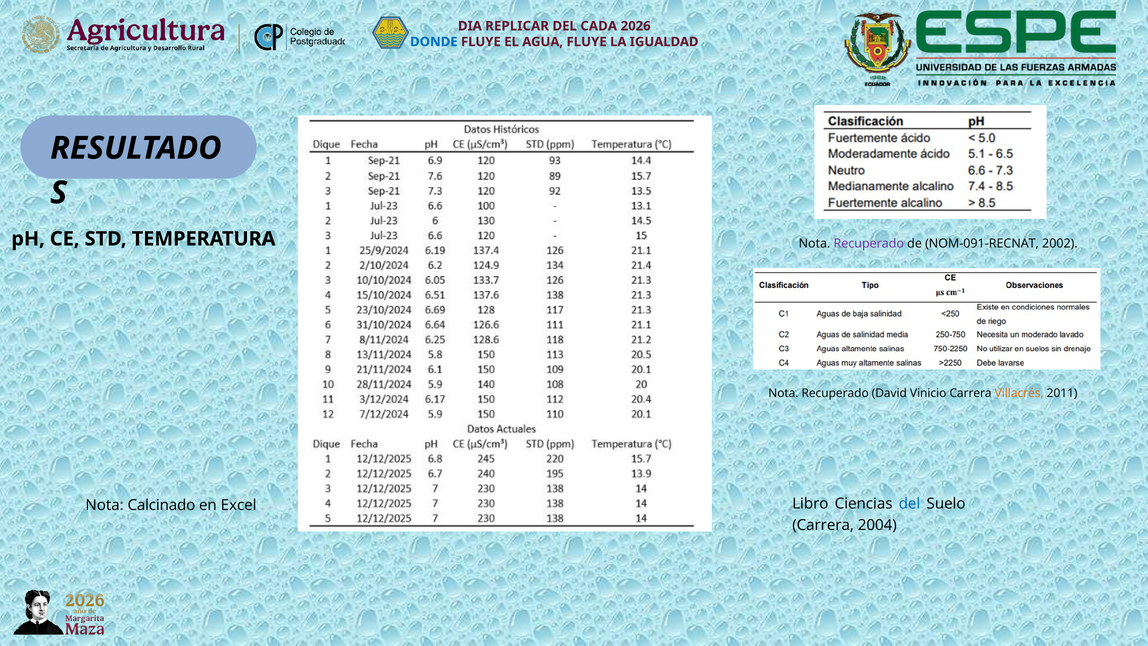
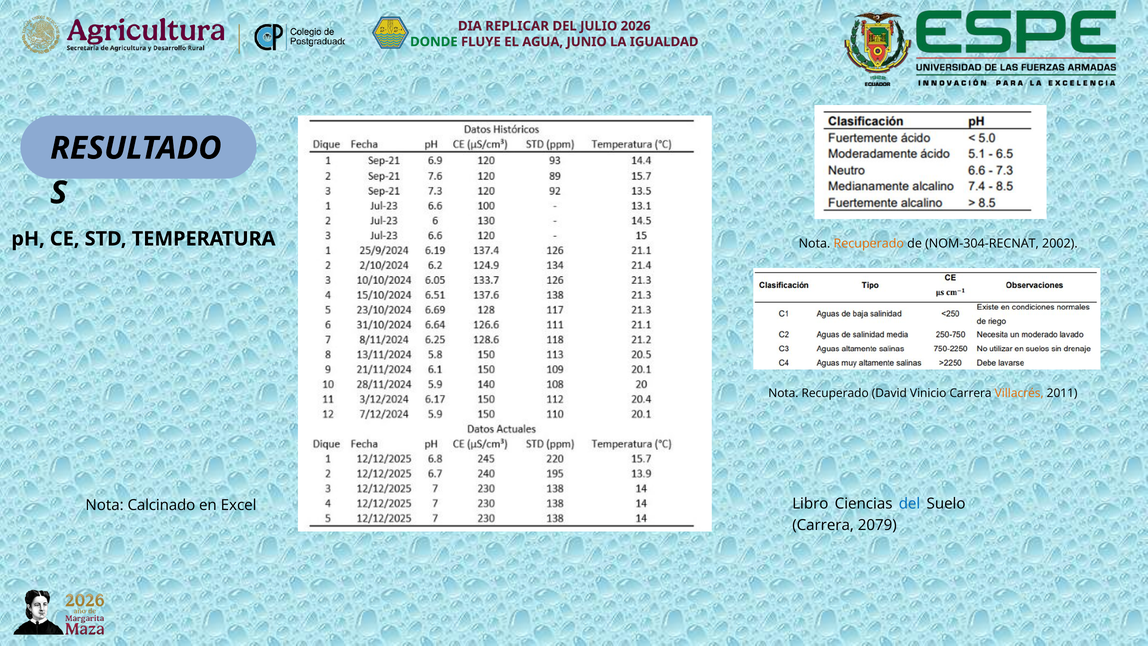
CADA: CADA -> JULIO
DONDE colour: blue -> green
AGUA FLUYE: FLUYE -> JUNIO
Recuperado at (869, 244) colour: purple -> orange
NOM-091-RECNAT: NOM-091-RECNAT -> NOM-304-RECNAT
2004: 2004 -> 2079
